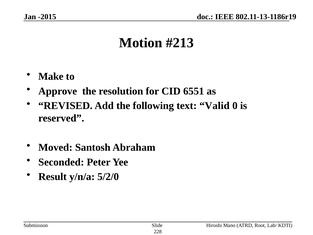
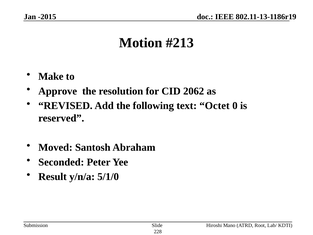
6551: 6551 -> 2062
Valid: Valid -> Octet
5/2/0: 5/2/0 -> 5/1/0
